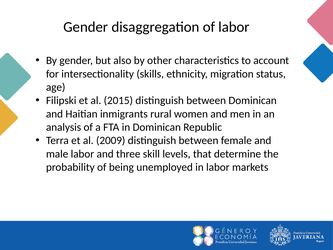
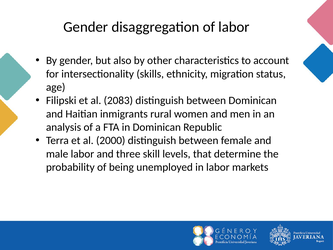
2015: 2015 -> 2083
2009: 2009 -> 2000
